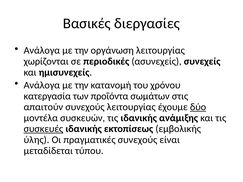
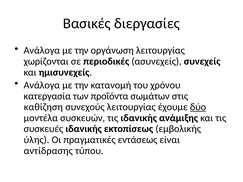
απαιτούν: απαιτούν -> καθίζηση
συσκευές underline: present -> none
πραγματικές συνεχούς: συνεχούς -> εντάσεως
μεταδίδεται: μεταδίδεται -> αντίδρασης
